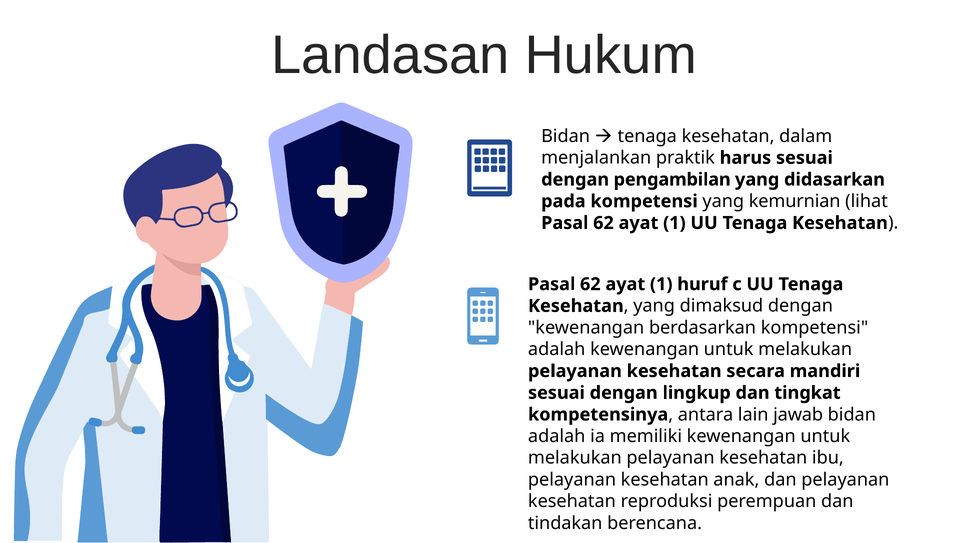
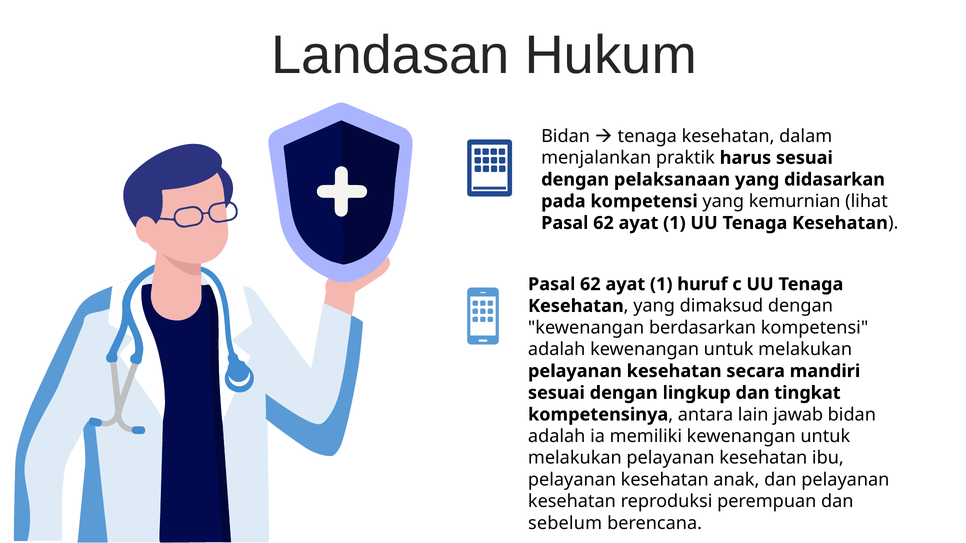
pengambilan: pengambilan -> pelaksanaan
tindakan: tindakan -> sebelum
